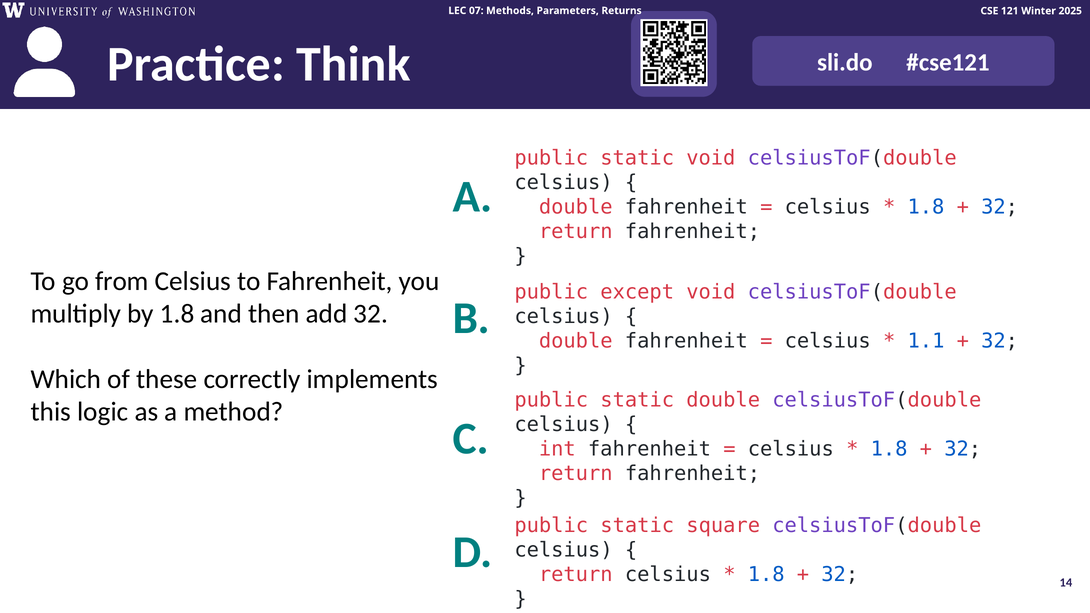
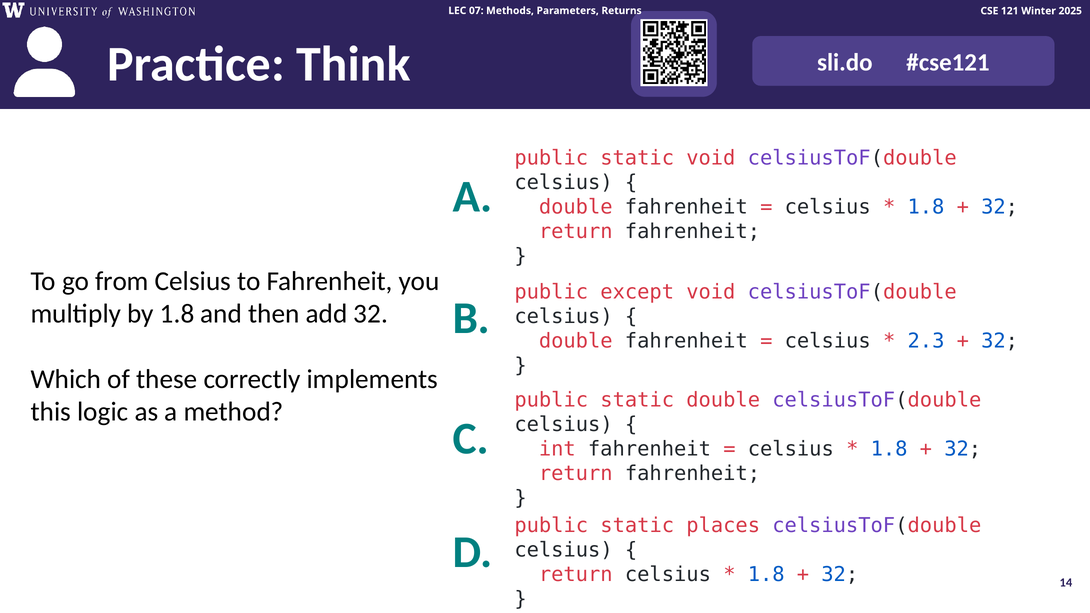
1.1: 1.1 -> 2.3
square: square -> places
